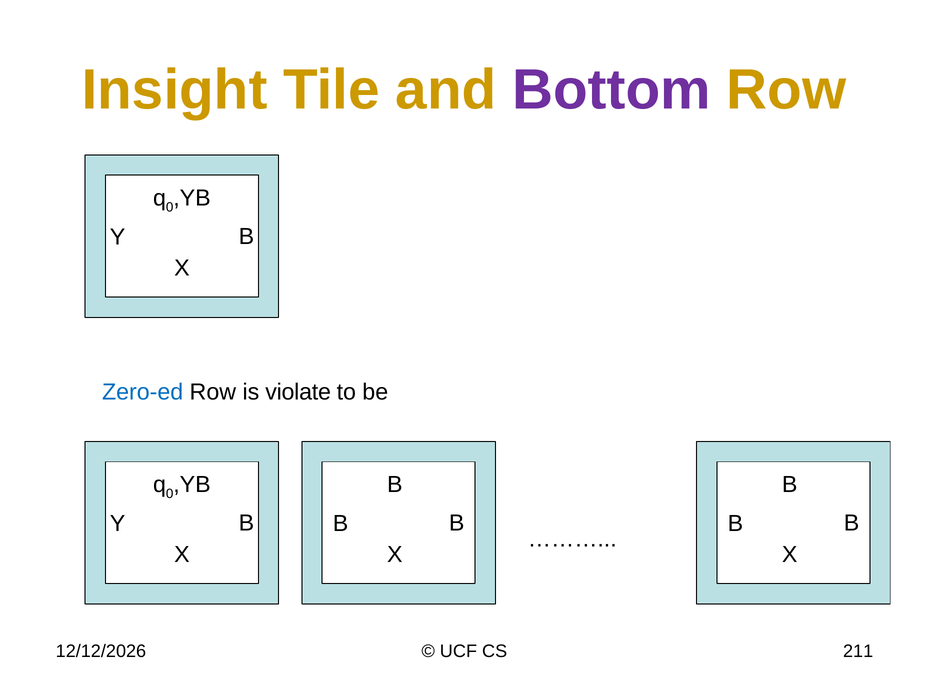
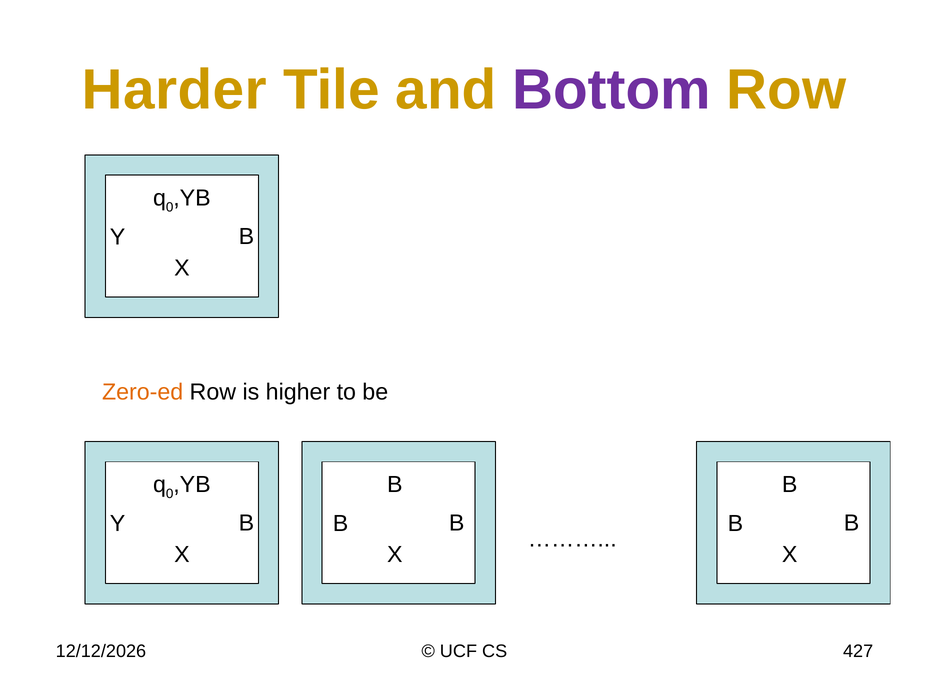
Insight: Insight -> Harder
Zero-ed colour: blue -> orange
violate: violate -> higher
211: 211 -> 427
